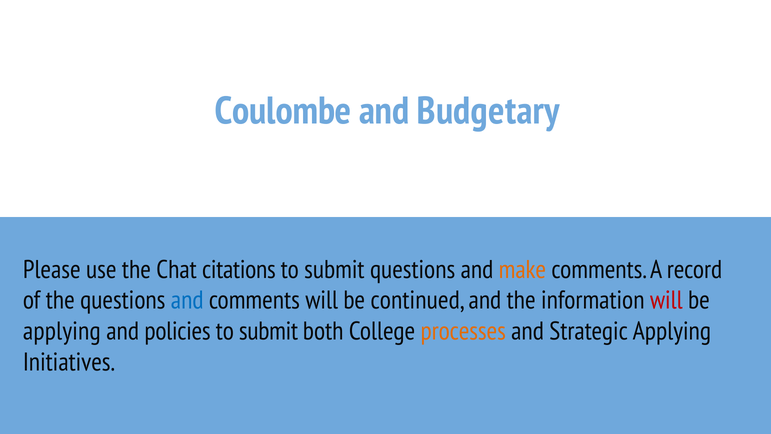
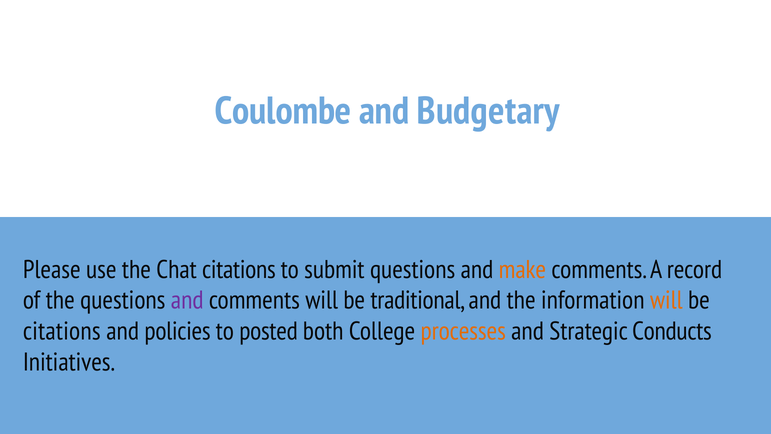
and at (187, 300) colour: blue -> purple
continued: continued -> traditional
will at (666, 300) colour: red -> orange
applying at (62, 331): applying -> citations
submit at (269, 331): submit -> posted
Strategic Applying: Applying -> Conducts
